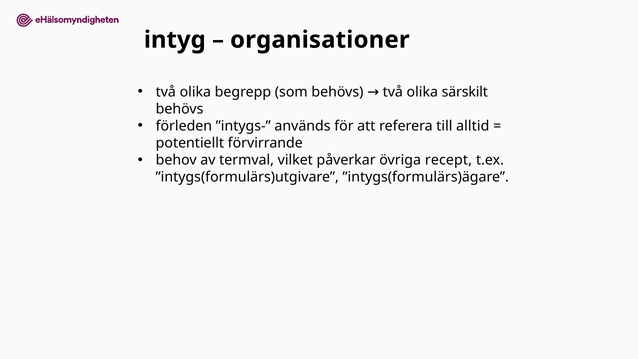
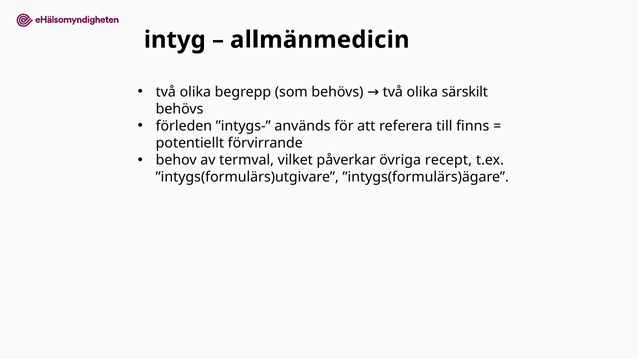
organisationer: organisationer -> allmänmedicin
alltid: alltid -> finns
